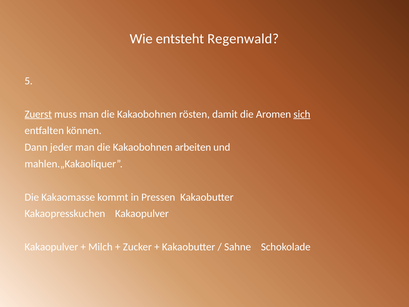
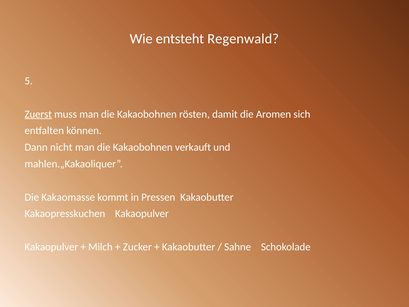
sich underline: present -> none
jeder: jeder -> nicht
arbeiten: arbeiten -> verkauft
